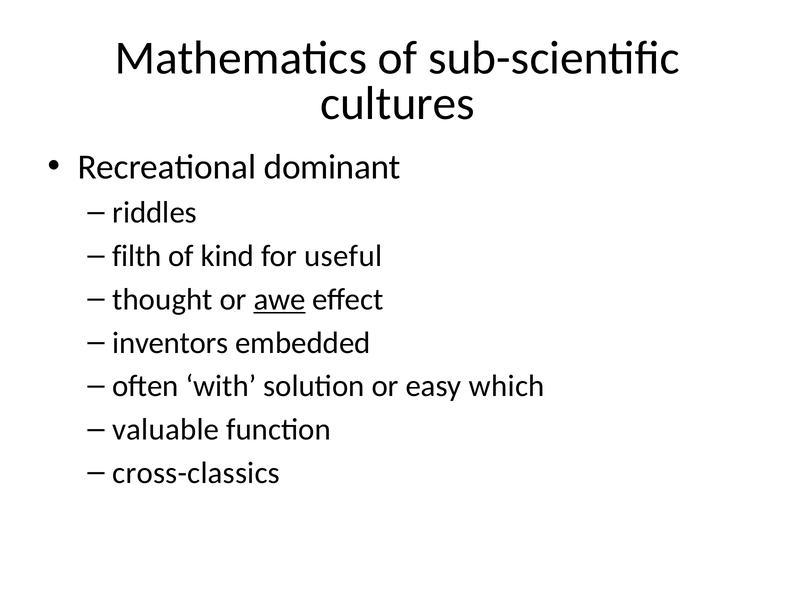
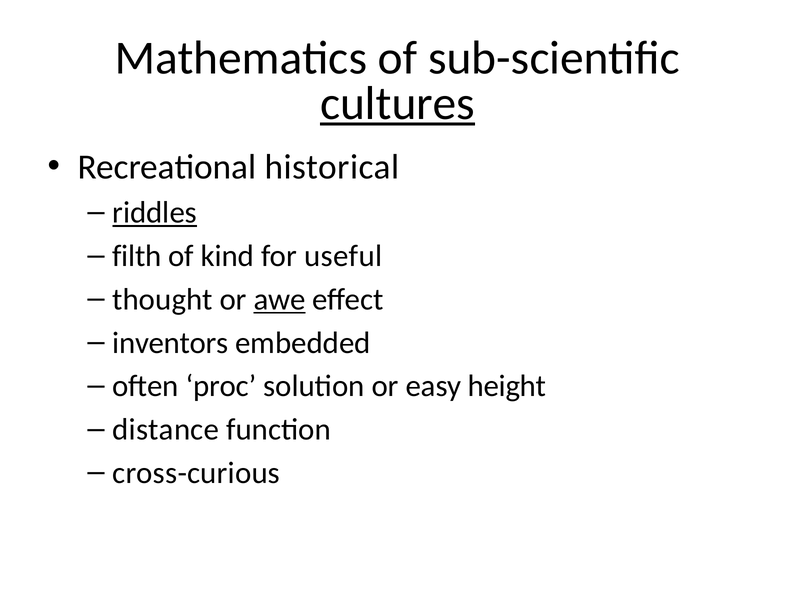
cultures underline: none -> present
dominant: dominant -> historical
riddles underline: none -> present
with: with -> proc
which: which -> height
valuable: valuable -> distance
cross-classics: cross-classics -> cross-curious
